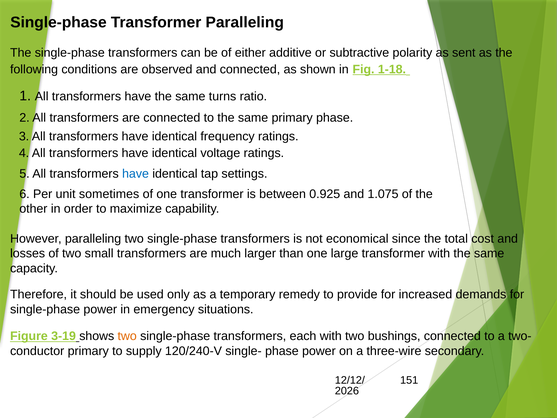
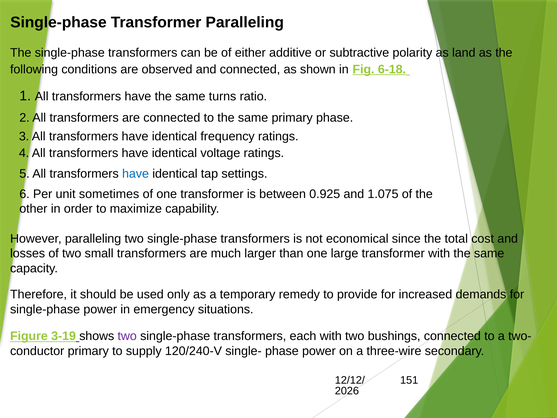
sent: sent -> land
1-18: 1-18 -> 6-18
two at (127, 336) colour: orange -> purple
